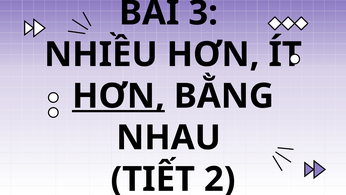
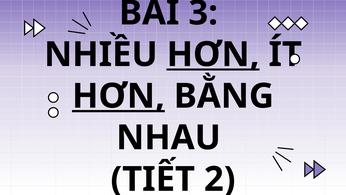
HƠN at (213, 54) underline: none -> present
